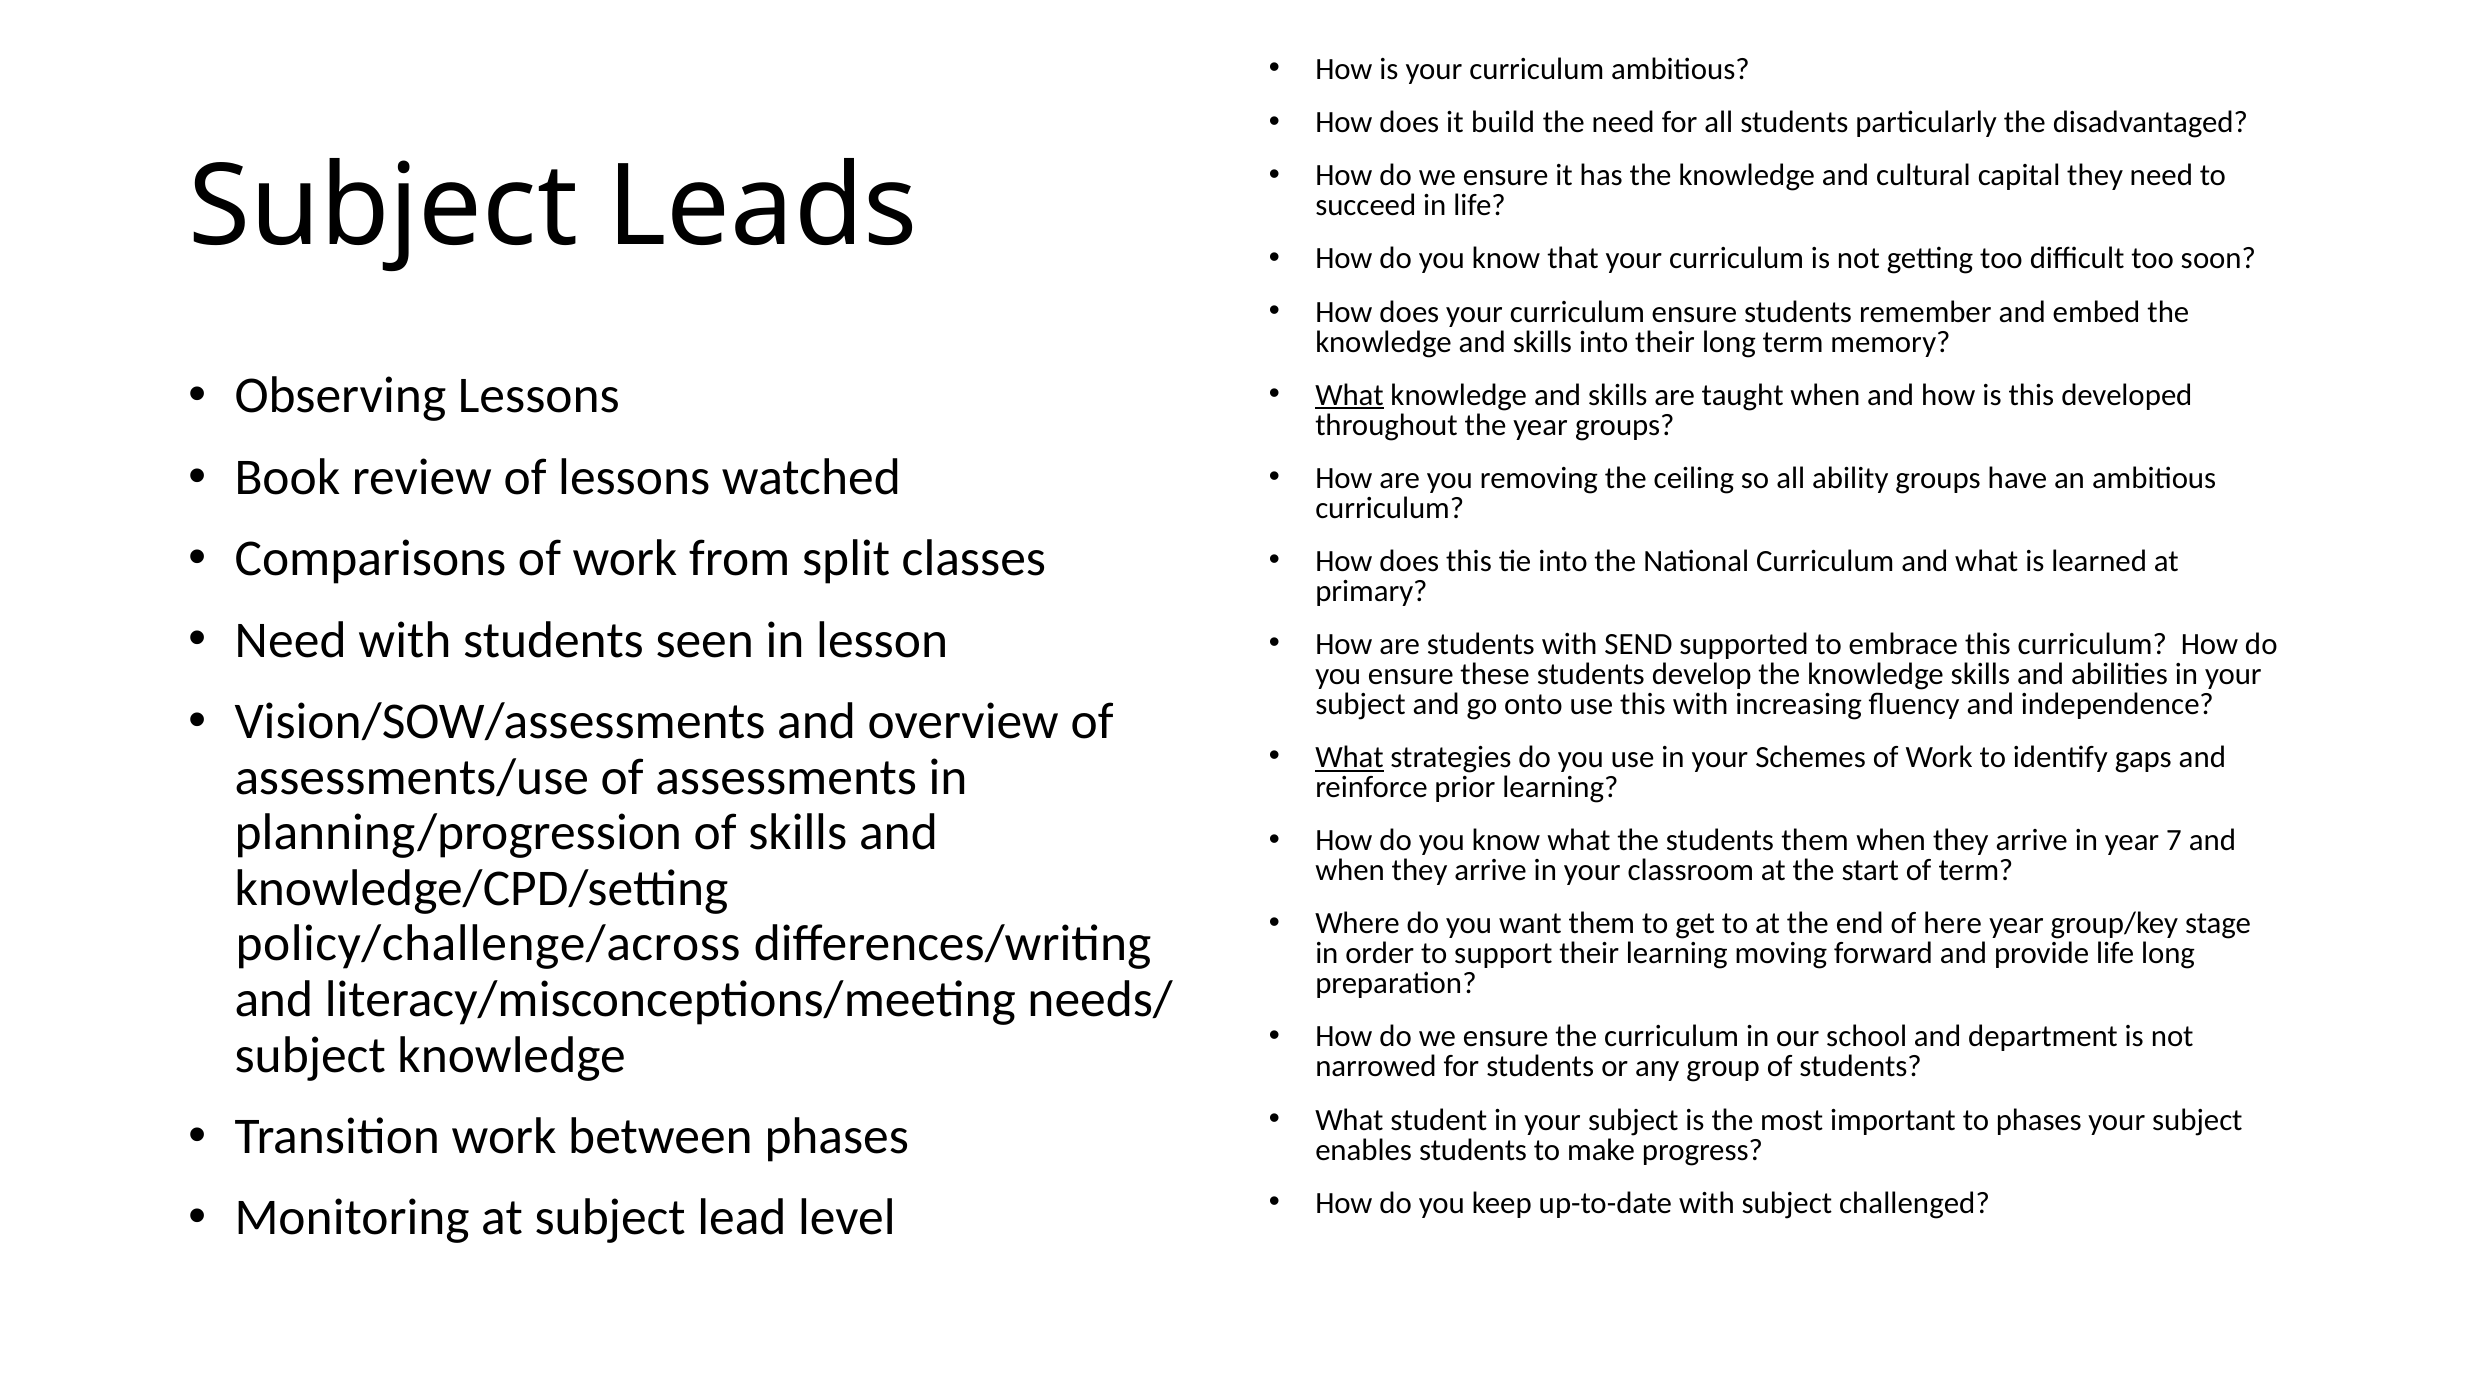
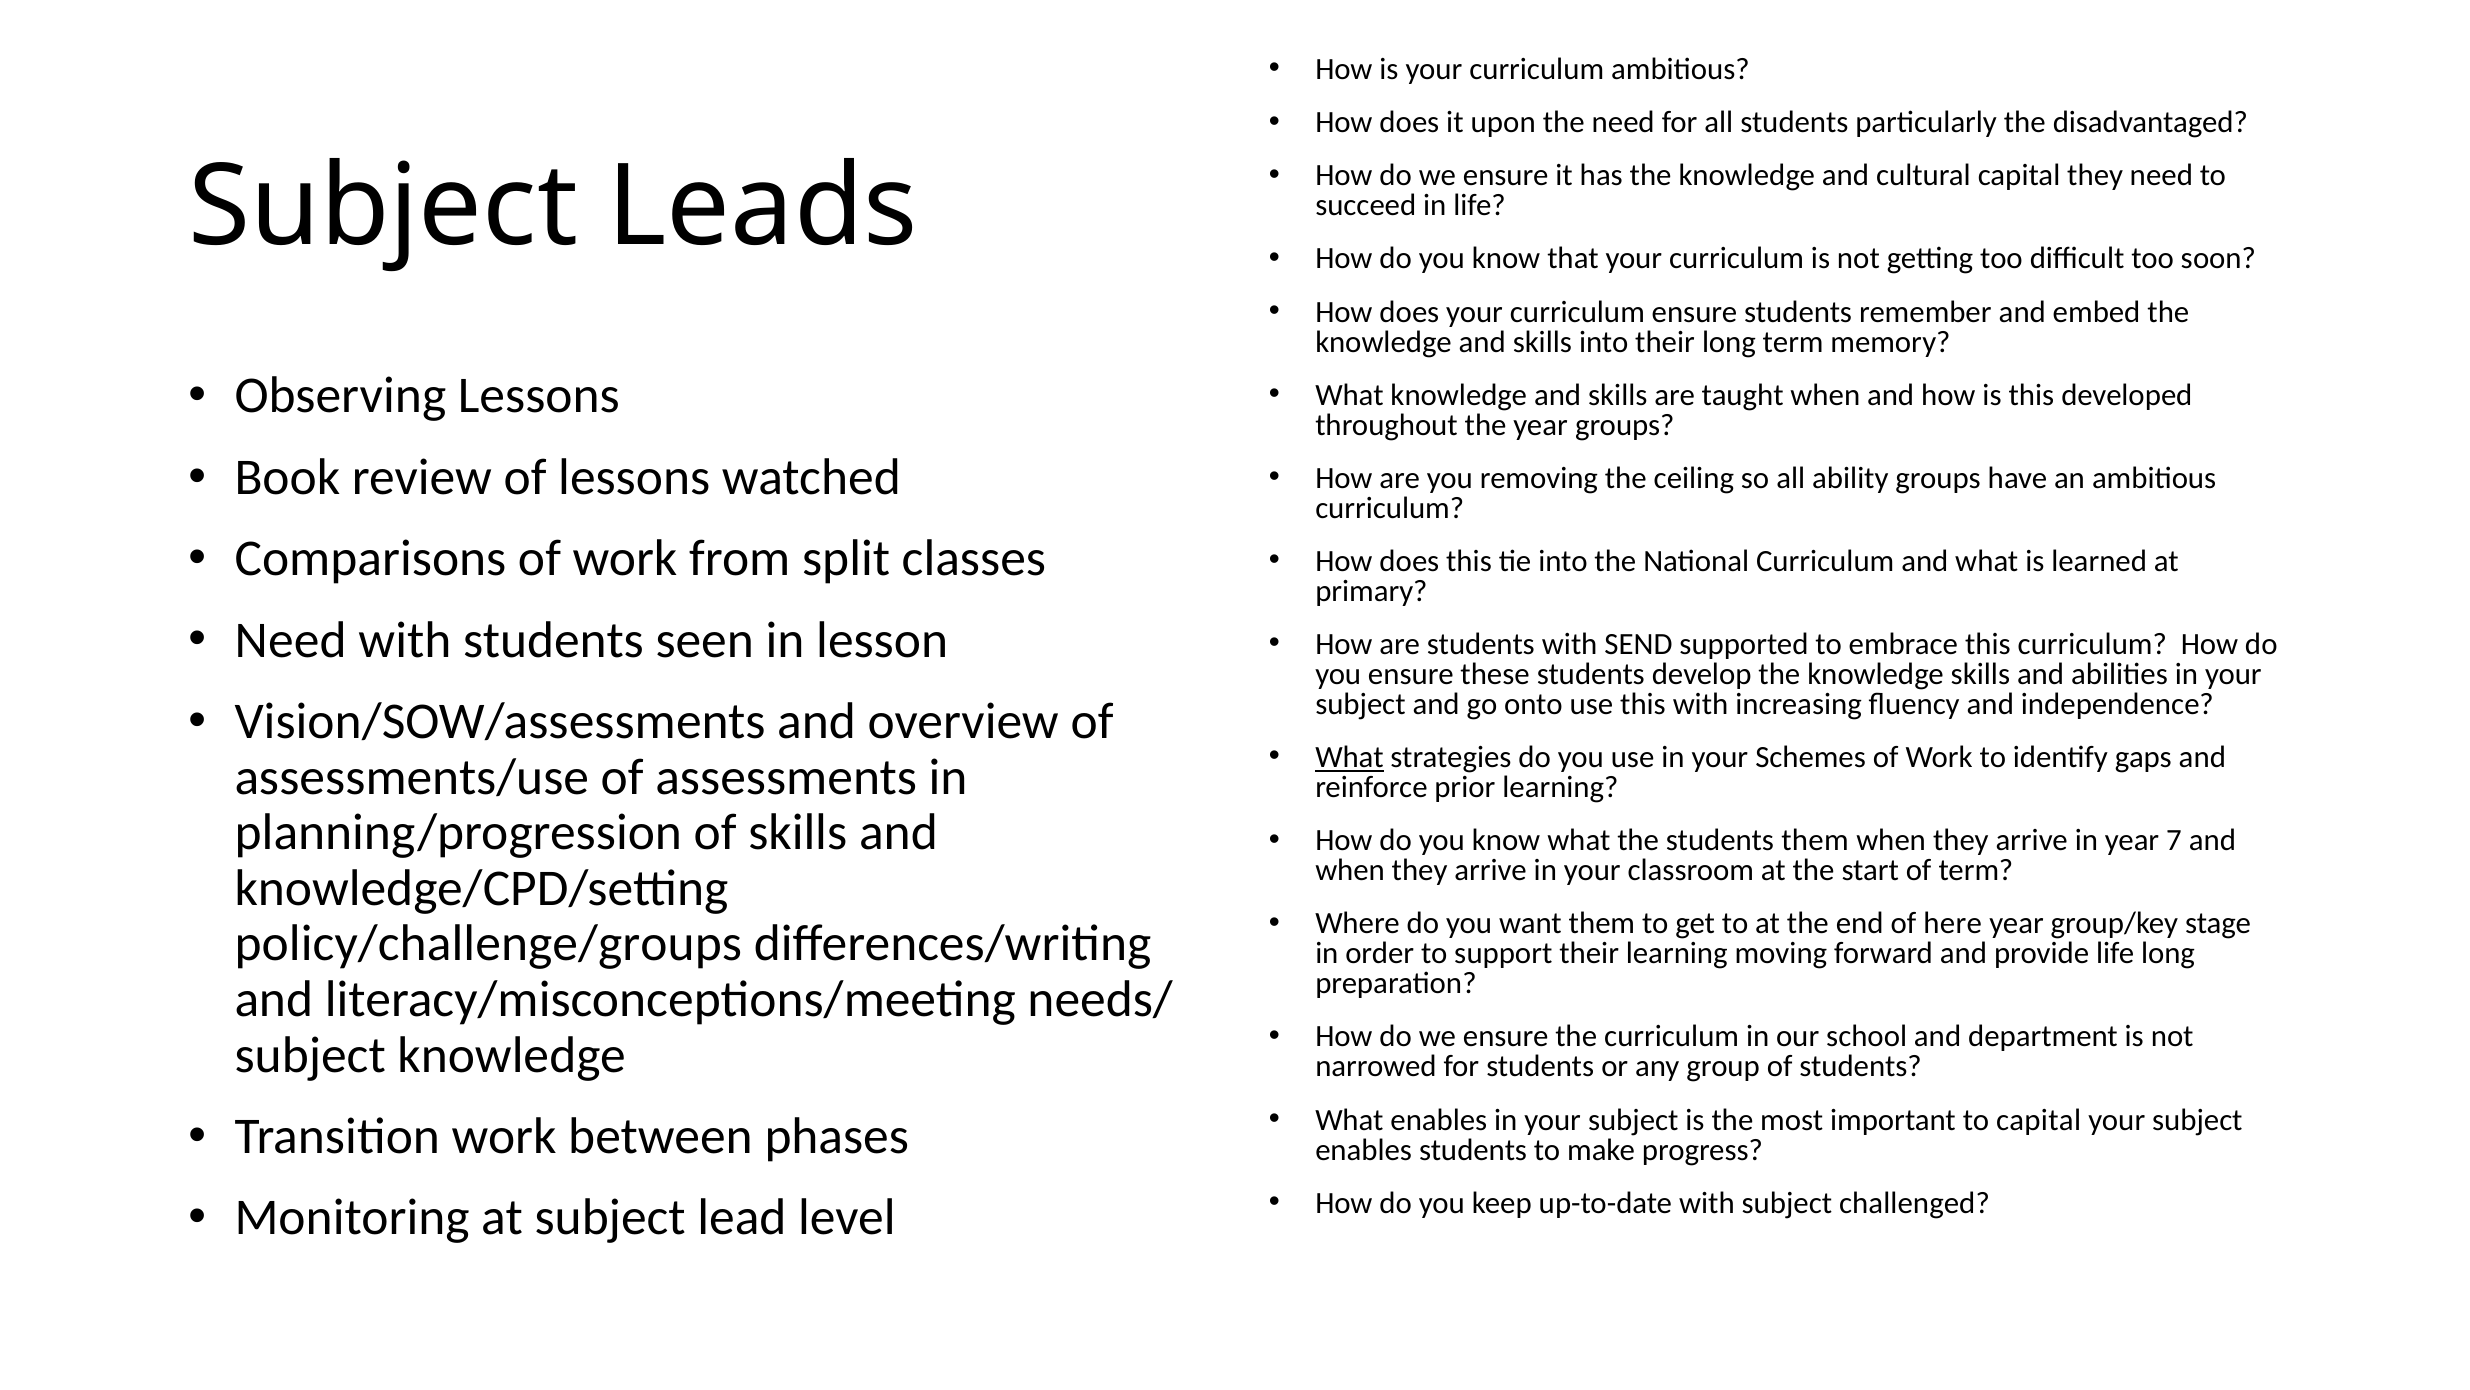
build: build -> upon
What at (1349, 395) underline: present -> none
policy/challenge/across: policy/challenge/across -> policy/challenge/groups
What student: student -> enables
to phases: phases -> capital
